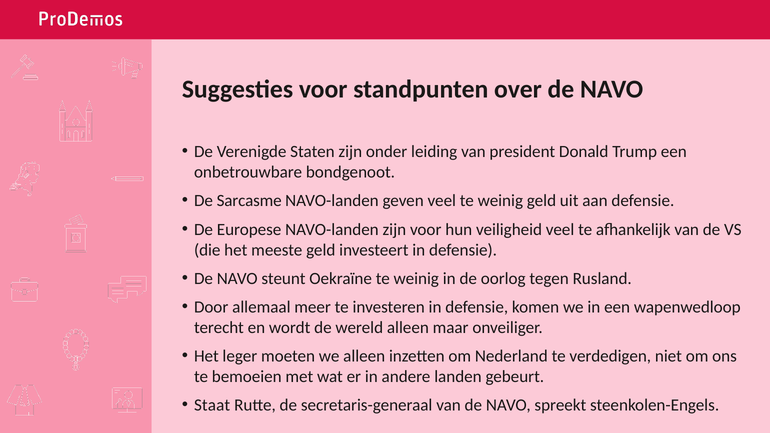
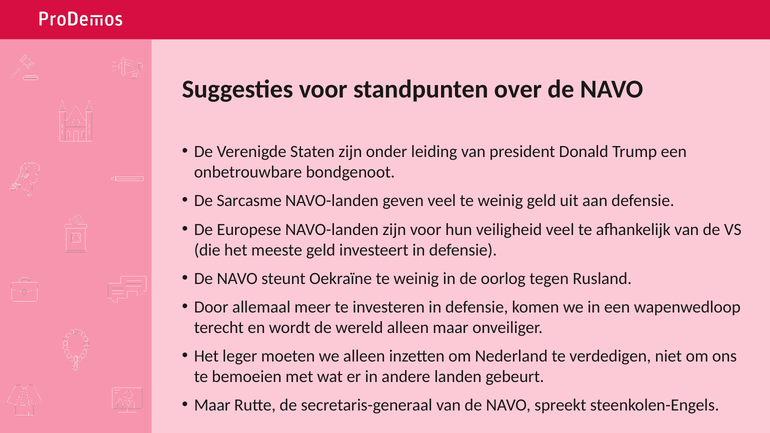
Staat at (212, 405): Staat -> Maar
